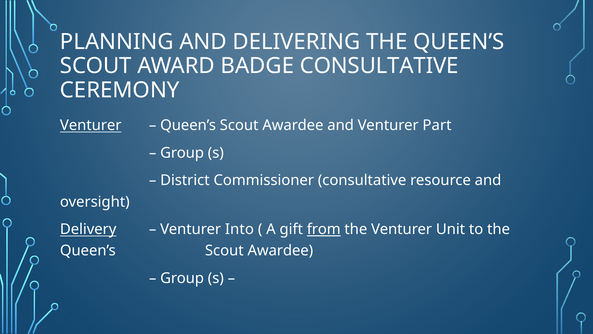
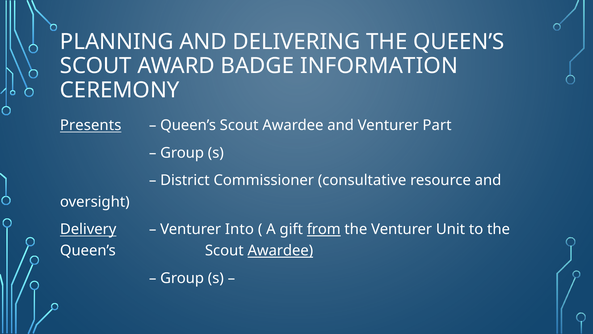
BADGE CONSULTATIVE: CONSULTATIVE -> INFORMATION
Venturer at (91, 125): Venturer -> Presents
Awardee at (280, 250) underline: none -> present
